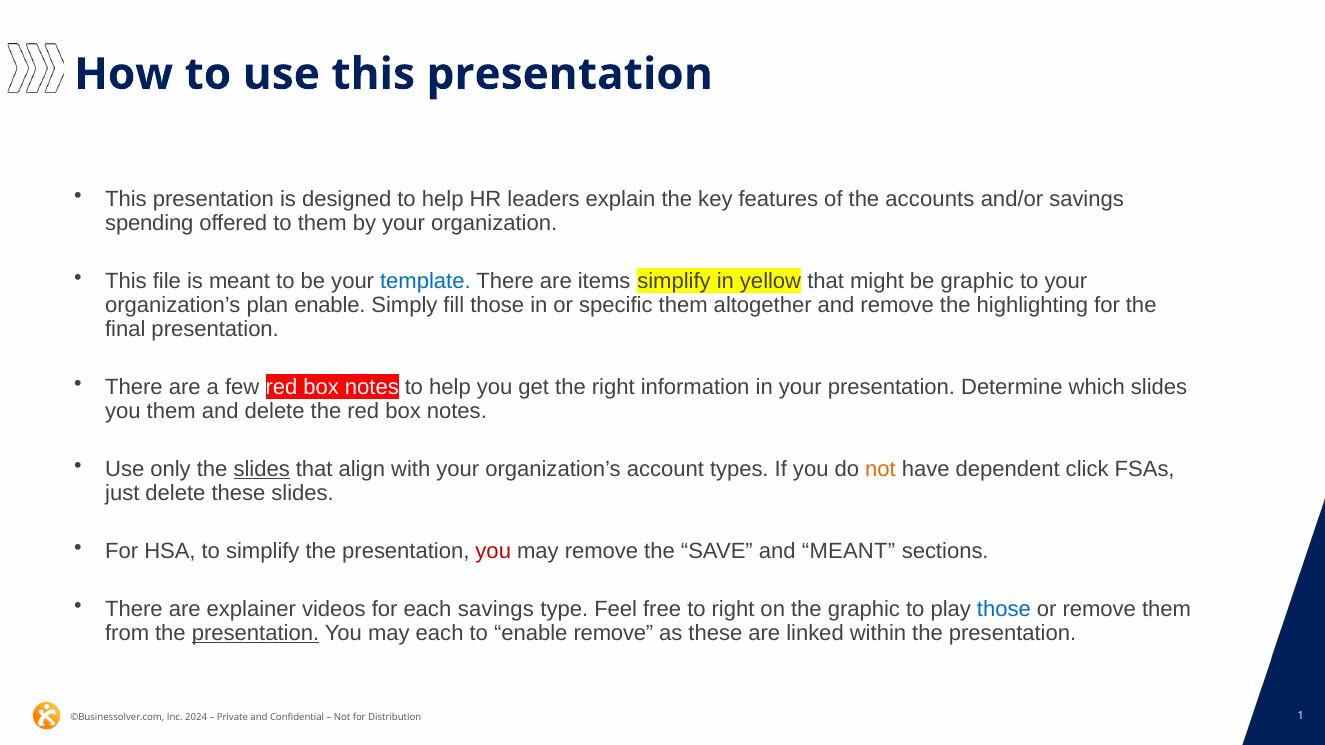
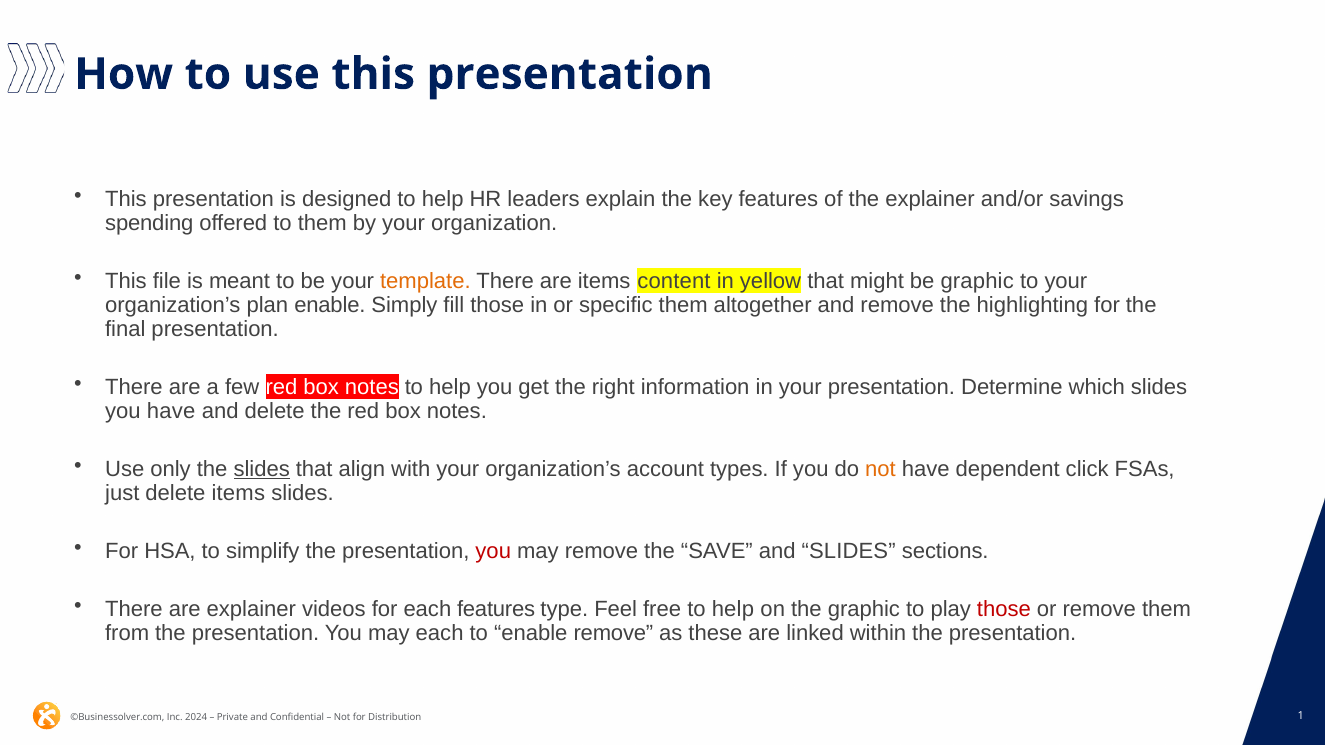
the accounts: accounts -> explainer
template colour: blue -> orange
items simplify: simplify -> content
you them: them -> have
delete these: these -> items
and MEANT: MEANT -> SLIDES
each savings: savings -> features
free to right: right -> help
those at (1004, 609) colour: blue -> red
presentation at (255, 633) underline: present -> none
